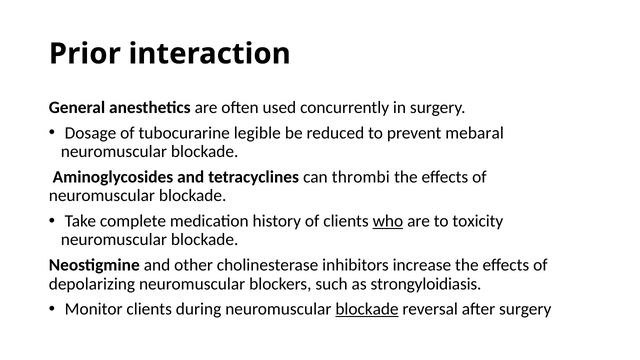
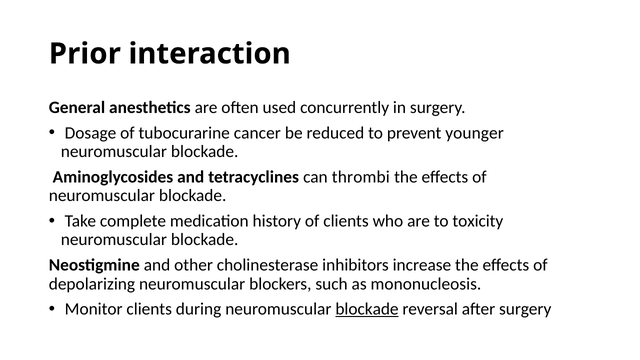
legible: legible -> cancer
mebaral: mebaral -> younger
who underline: present -> none
strongyloidiasis: strongyloidiasis -> mononucleosis
